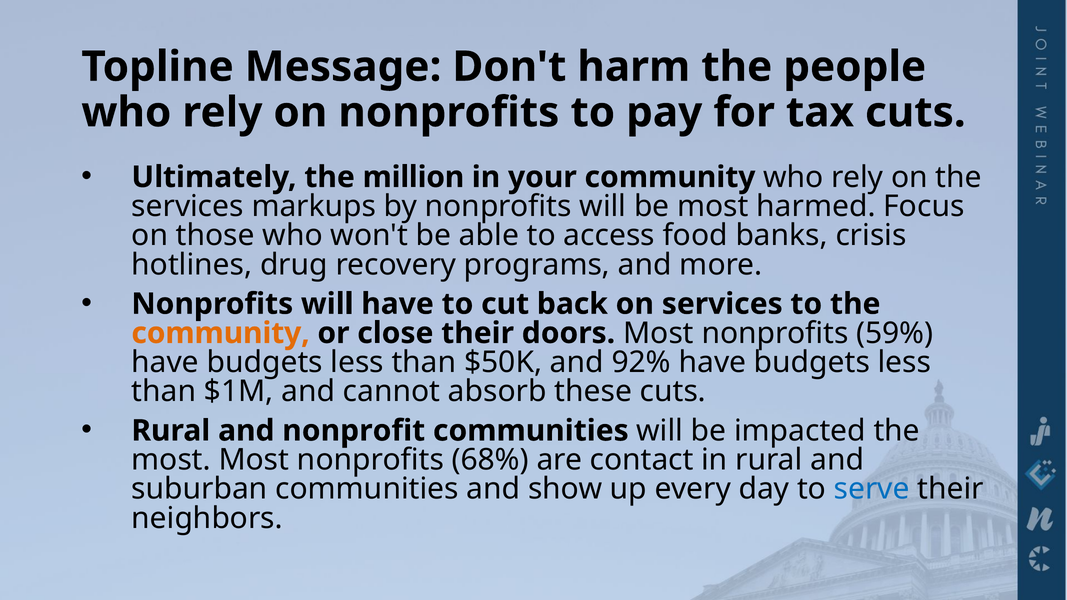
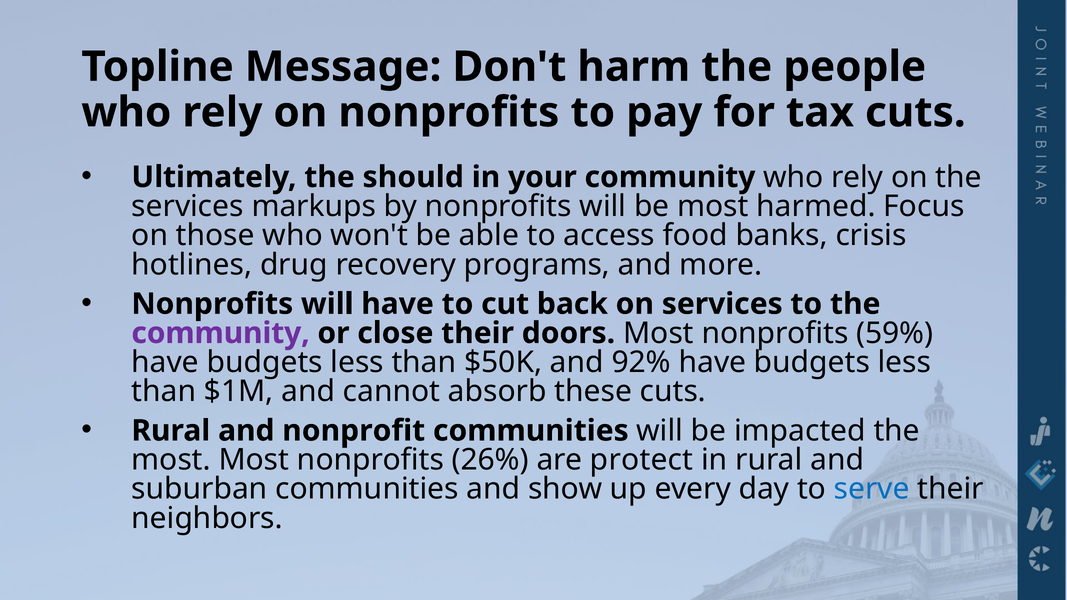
million: million -> should
community at (221, 333) colour: orange -> purple
68%: 68% -> 26%
contact: contact -> protect
